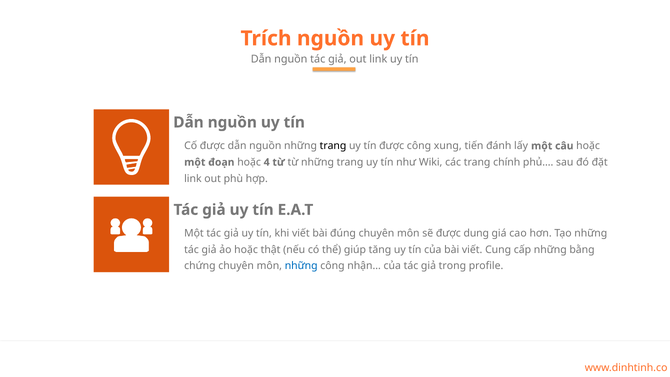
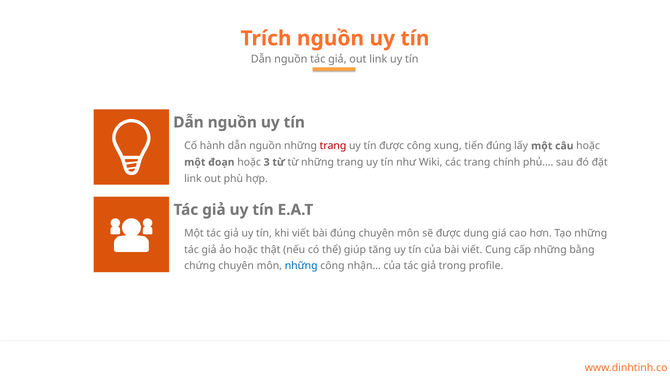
Cố được: được -> hành
trang at (333, 146) colour: black -> red
tiến đánh: đánh -> đúng
4: 4 -> 3
